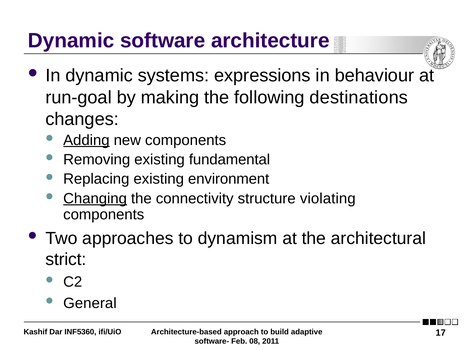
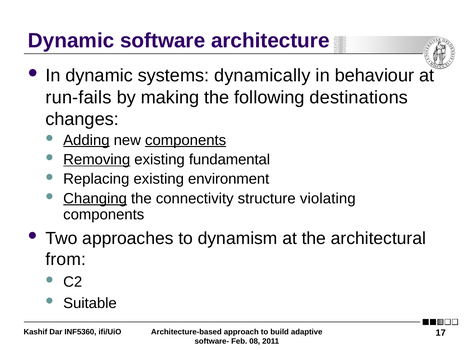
expressions: expressions -> dynamically
run-goal: run-goal -> run-fails
components at (186, 140) underline: none -> present
Removing underline: none -> present
strict: strict -> from
General: General -> Suitable
